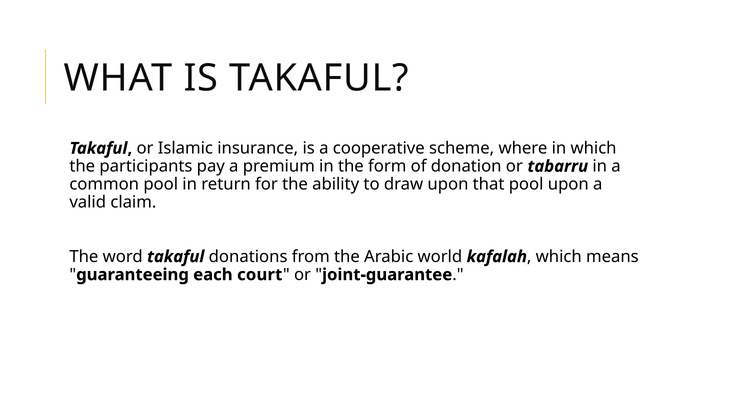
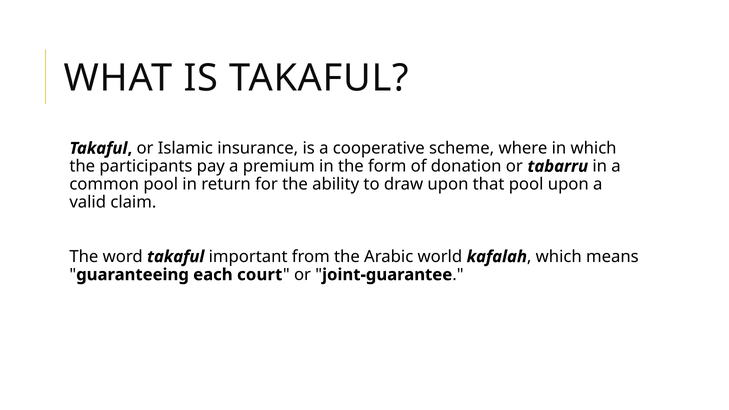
donations: donations -> important
